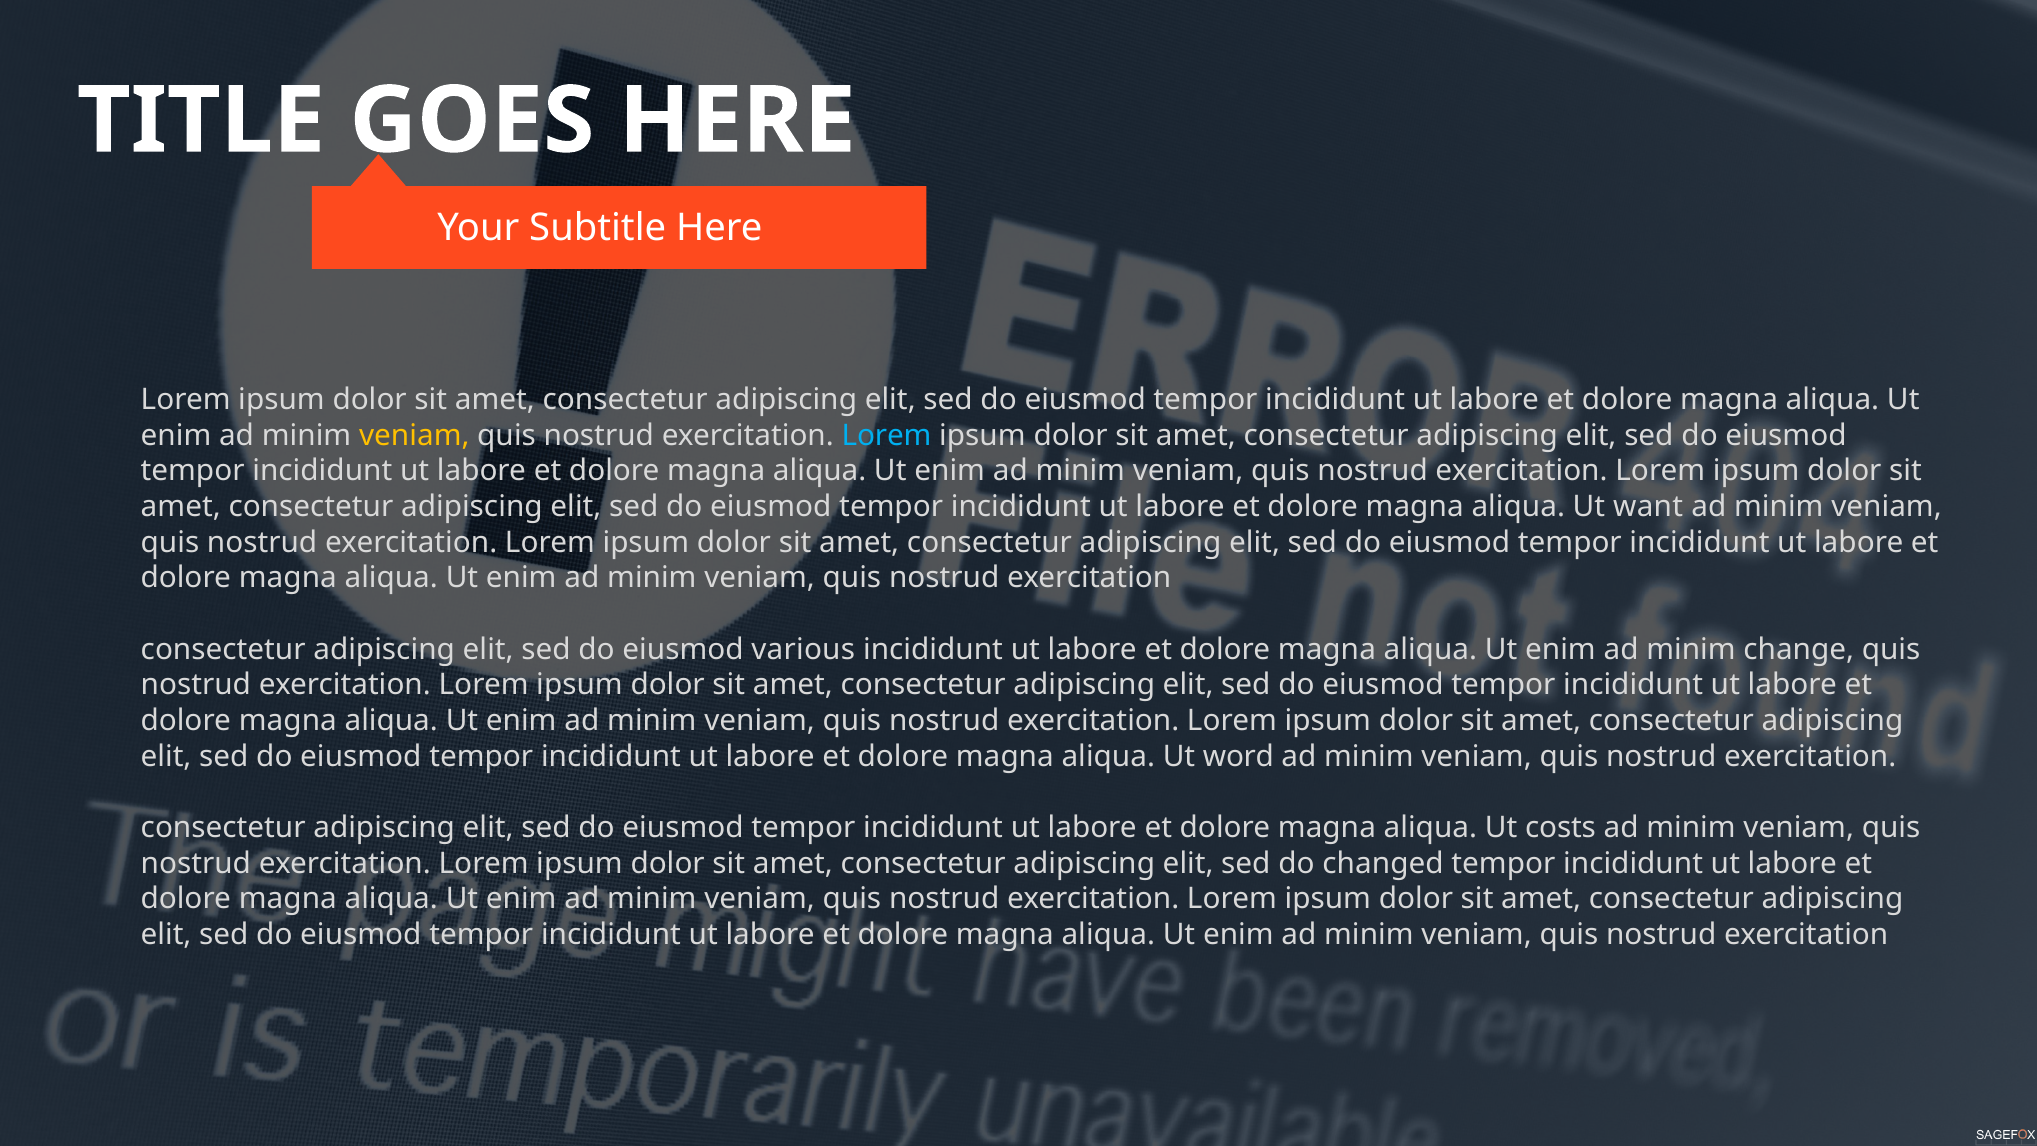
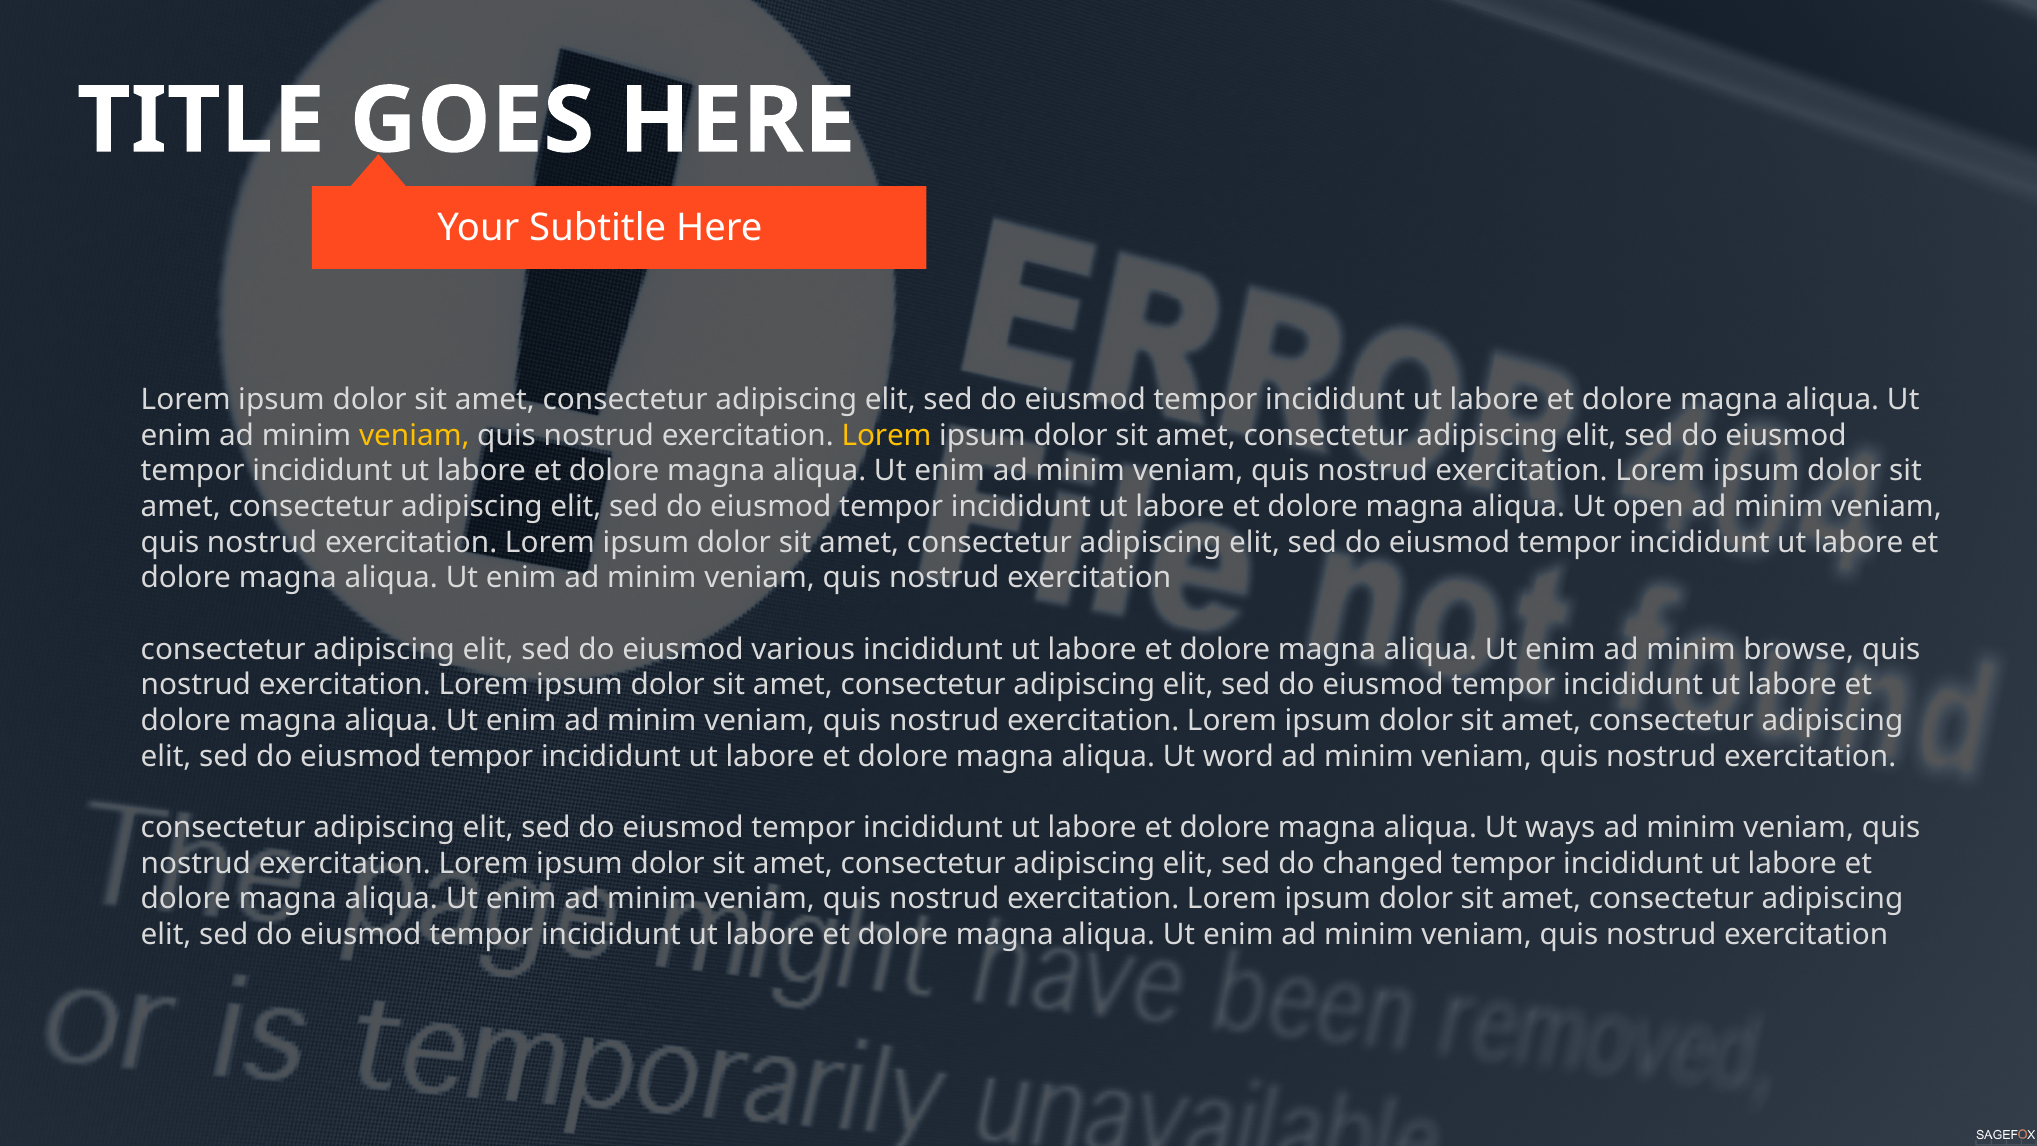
Lorem at (887, 435) colour: light blue -> yellow
want: want -> open
change: change -> browse
costs: costs -> ways
